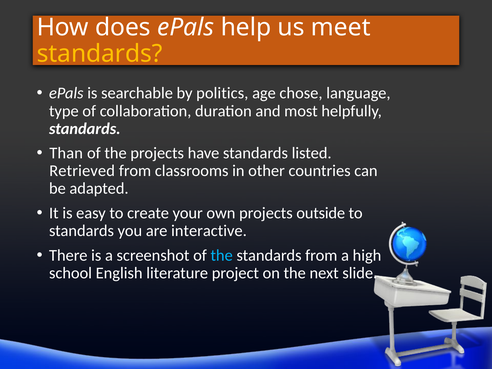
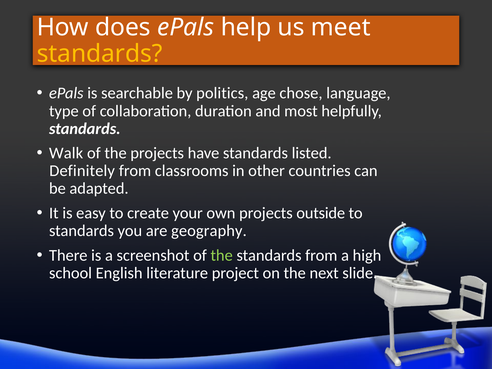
Than: Than -> Walk
Retrieved: Retrieved -> Definitely
interactive: interactive -> geography
the at (222, 255) colour: light blue -> light green
